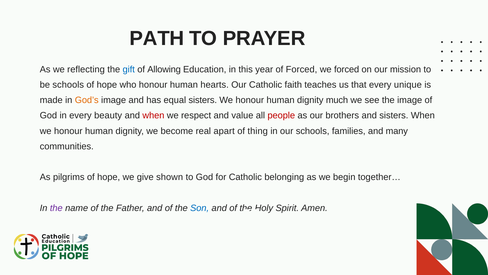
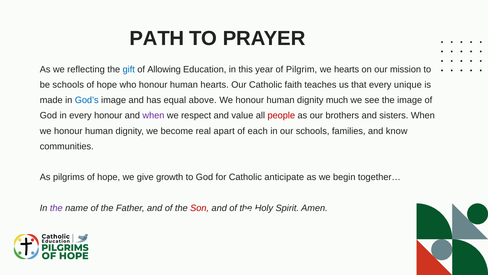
of Forced: Forced -> Pilgrim
we forced: forced -> hearts
God’s colour: orange -> blue
equal sisters: sisters -> above
every beauty: beauty -> honour
when at (153, 115) colour: red -> purple
thing: thing -> each
many: many -> know
shown: shown -> growth
belonging: belonging -> anticipate
Son colour: blue -> red
